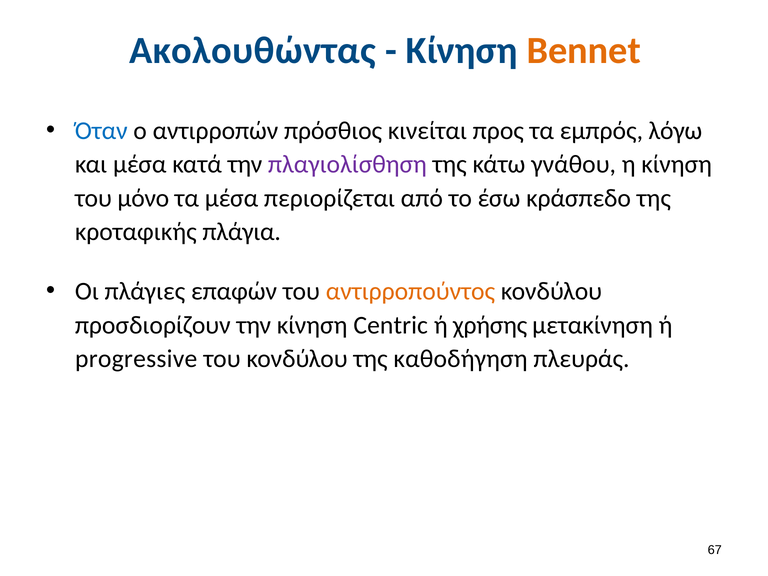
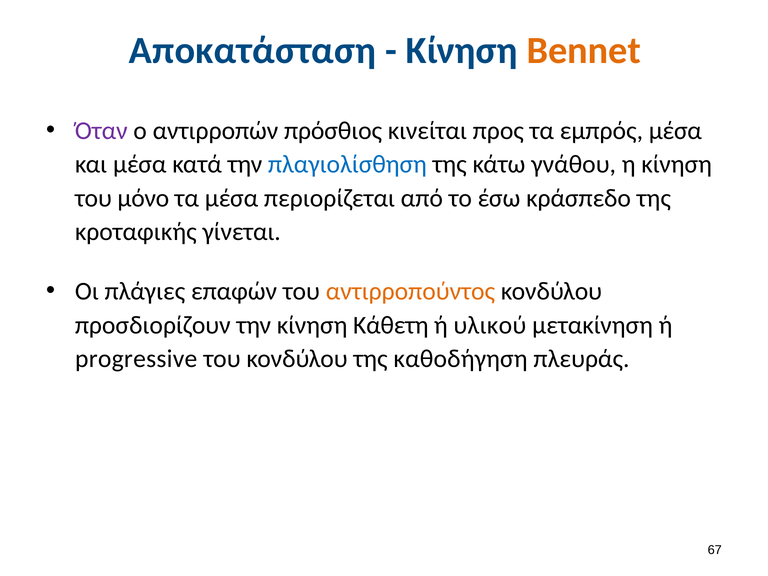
Ακολουθώντας: Ακολουθώντας -> Αποκατάσταση
Όταν colour: blue -> purple
εμπρός λόγω: λόγω -> μέσα
πλαγιολίσθηση colour: purple -> blue
πλάγια: πλάγια -> γίνεται
Centric: Centric -> Κάθετη
χρήσης: χρήσης -> υλικού
